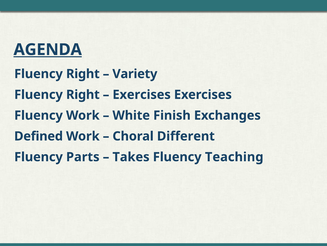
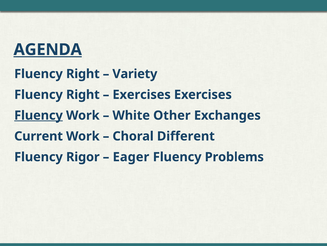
Fluency at (38, 115) underline: none -> present
Finish: Finish -> Other
Defined: Defined -> Current
Parts: Parts -> Rigor
Takes: Takes -> Eager
Teaching: Teaching -> Problems
